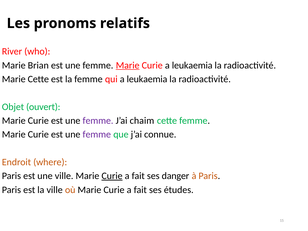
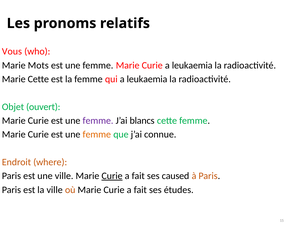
River: River -> Vous
Brian: Brian -> Mots
Marie at (128, 65) underline: present -> none
chaim: chaim -> blancs
femme at (97, 134) colour: purple -> orange
danger: danger -> caused
